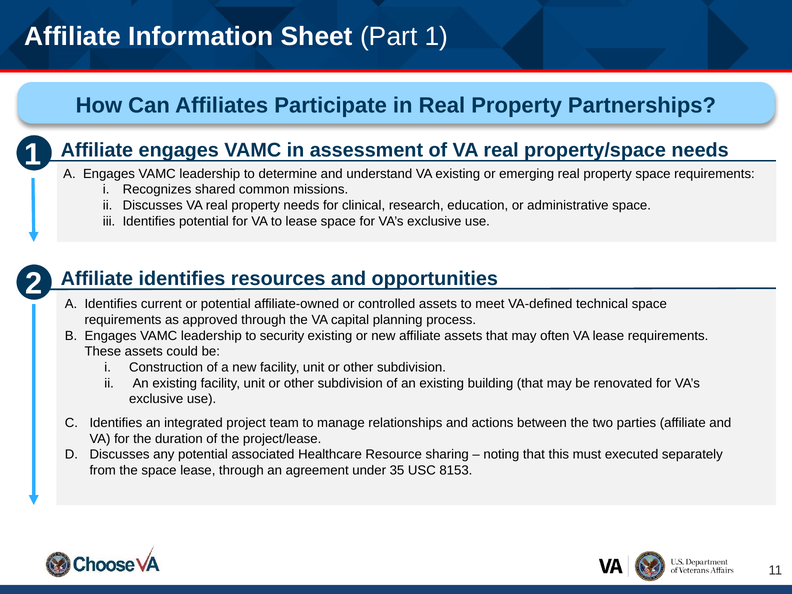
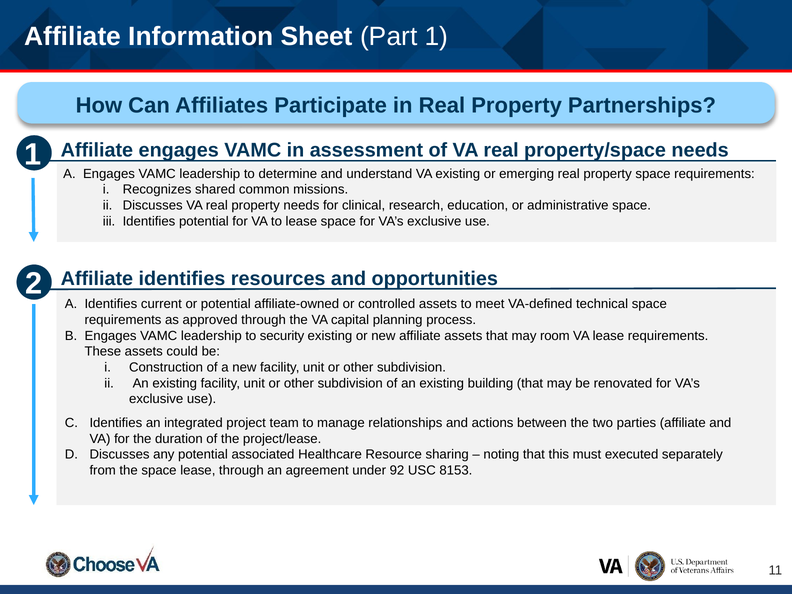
often: often -> room
35: 35 -> 92
